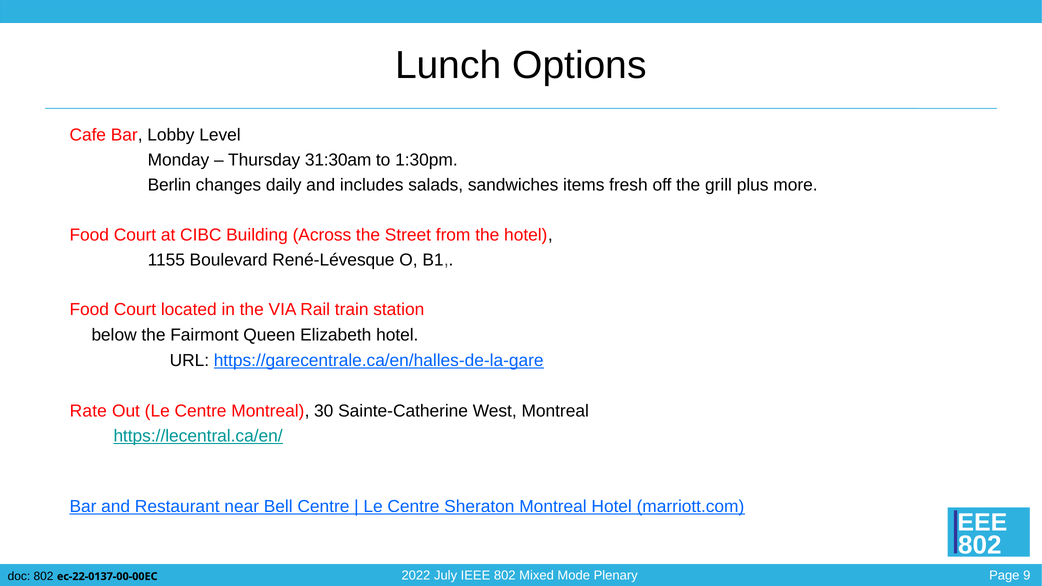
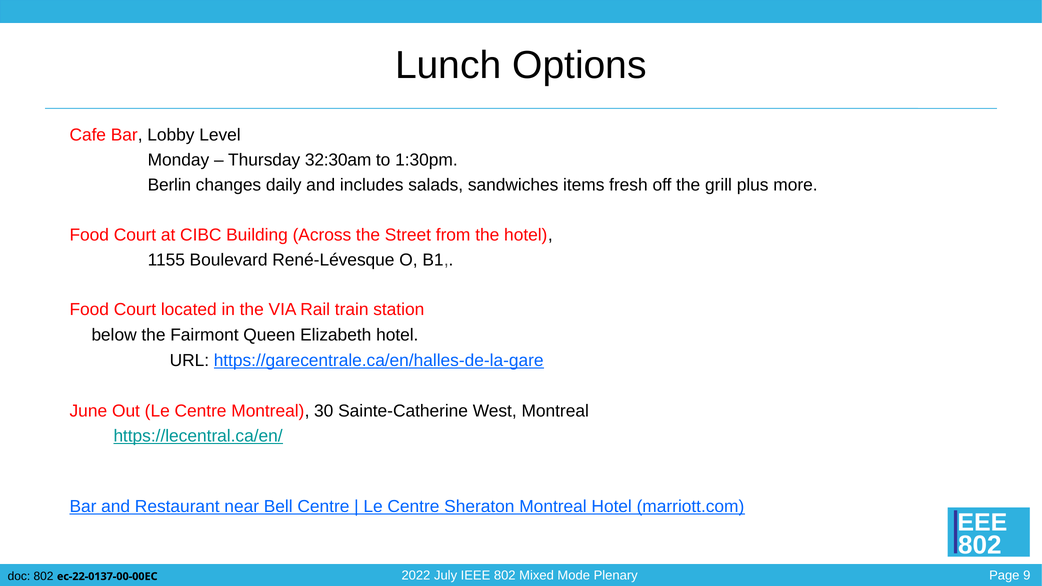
31:30am: 31:30am -> 32:30am
Rate: Rate -> June
